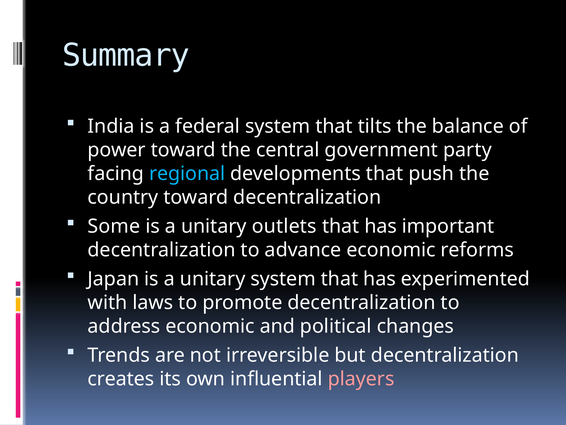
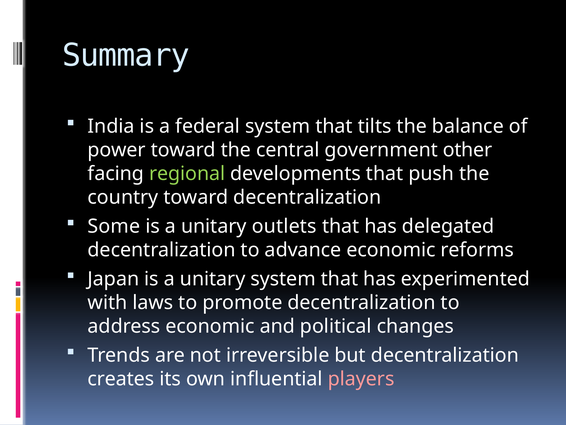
party: party -> other
regional colour: light blue -> light green
important: important -> delegated
